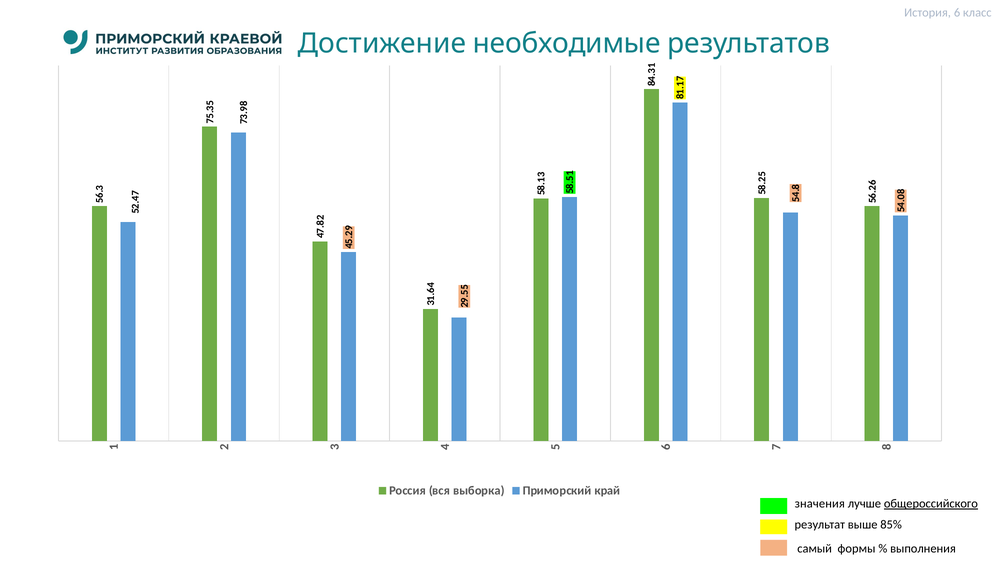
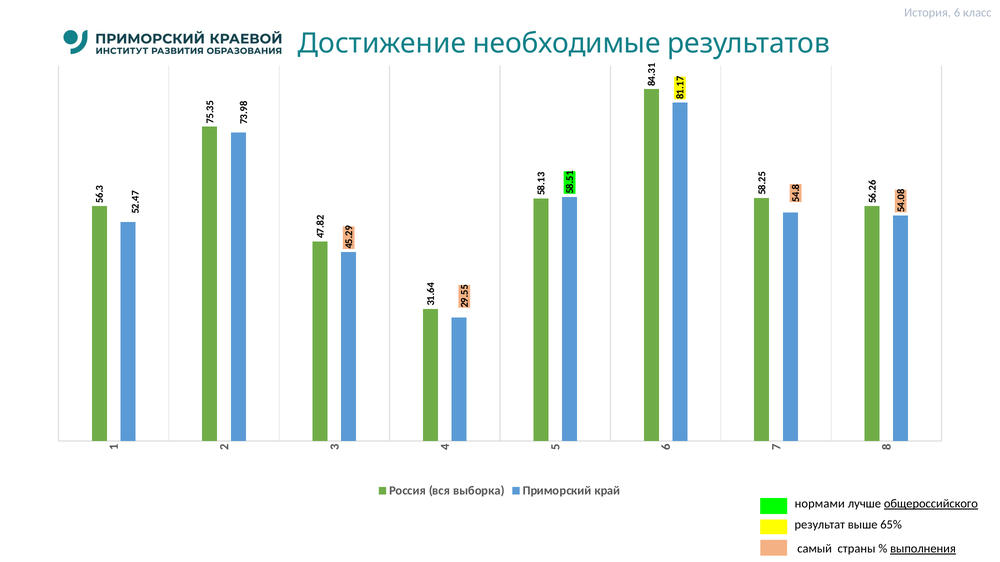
значения: значения -> нормами
85%: 85% -> 65%
формы: формы -> страны
выполнения underline: none -> present
